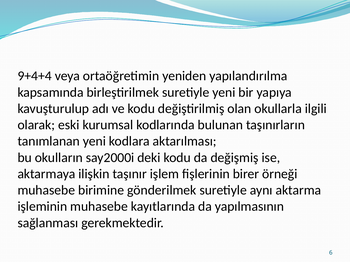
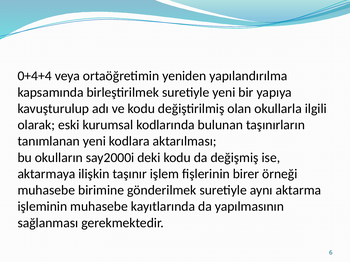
9+4+4: 9+4+4 -> 0+4+4
